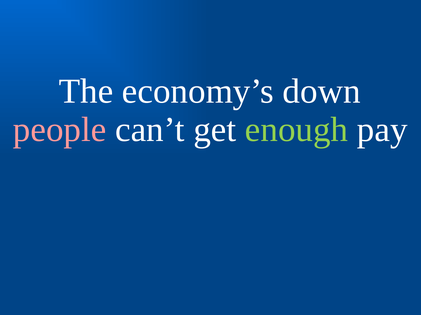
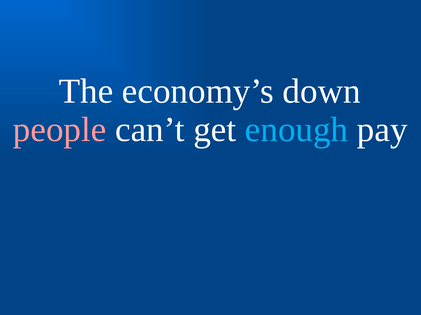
enough colour: light green -> light blue
